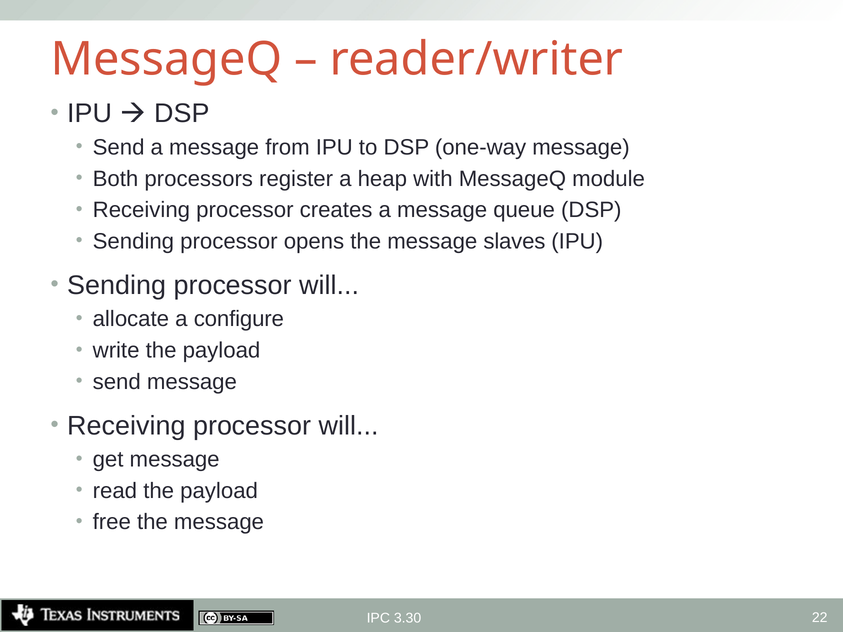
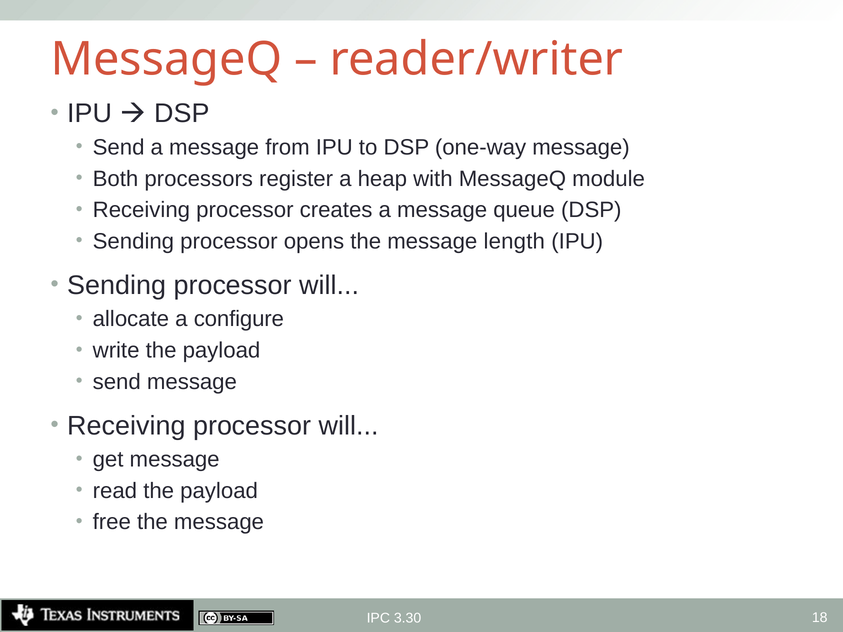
slaves: slaves -> length
22: 22 -> 18
